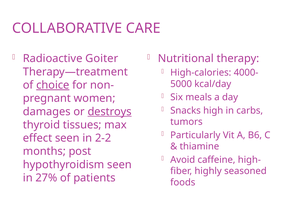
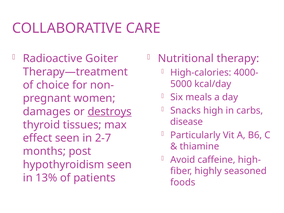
choice underline: present -> none
tumors: tumors -> disease
2-2: 2-2 -> 2-7
27%: 27% -> 13%
